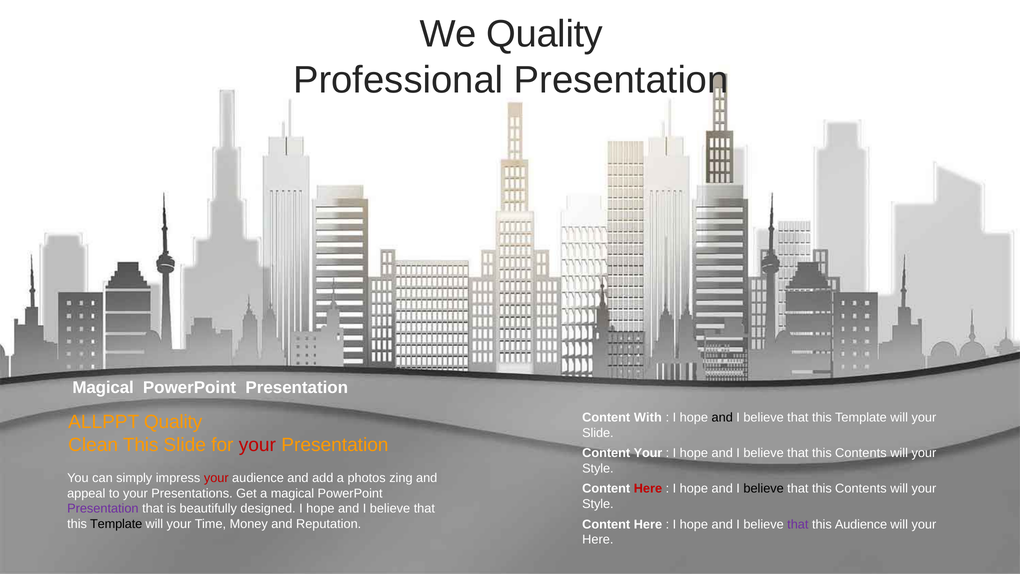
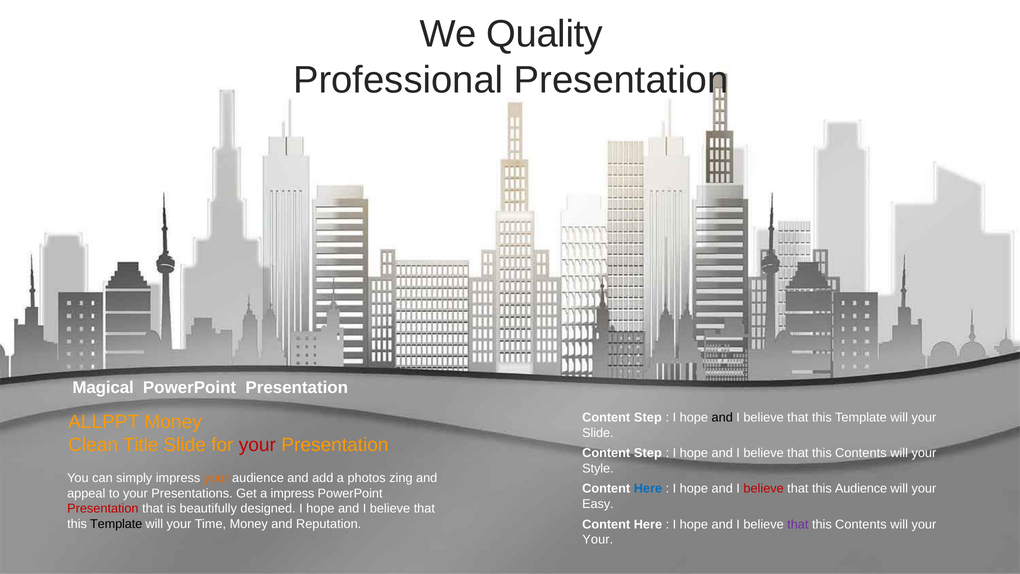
With at (648, 417): With -> Step
ALLPPT Quality: Quality -> Money
Clean This: This -> Title
Your at (648, 453): Your -> Step
your at (216, 478) colour: red -> orange
Here at (648, 489) colour: red -> blue
believe at (764, 489) colour: black -> red
Contents at (861, 489): Contents -> Audience
a magical: magical -> impress
Style at (598, 504): Style -> Easy
Presentation at (103, 508) colour: purple -> red
Audience at (861, 524): Audience -> Contents
Here at (598, 539): Here -> Your
